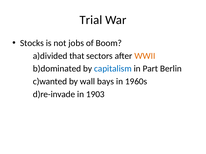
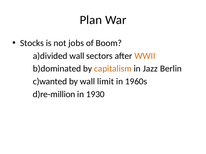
Trial: Trial -> Plan
a)divided that: that -> wall
capitalism colour: blue -> orange
Part: Part -> Jazz
bays: bays -> limit
d)re-invade: d)re-invade -> d)re-million
1903: 1903 -> 1930
